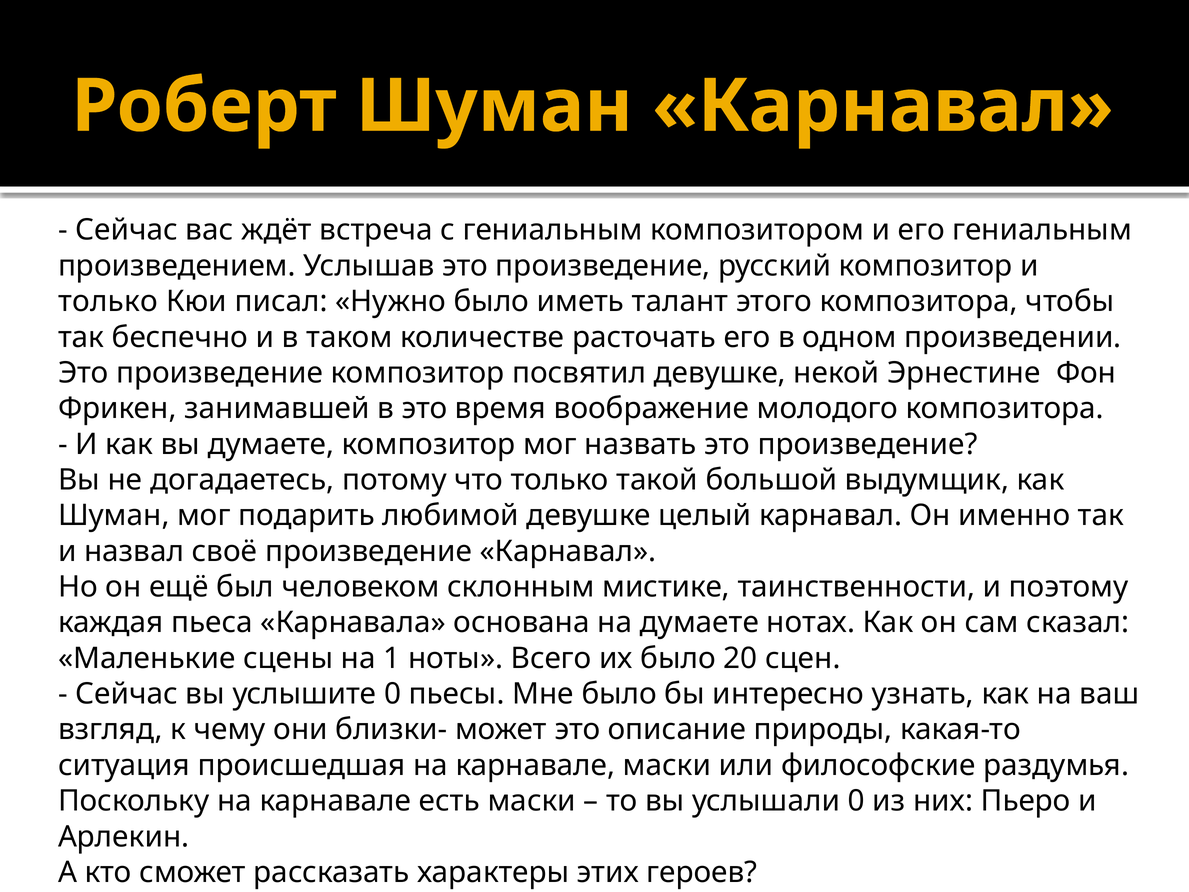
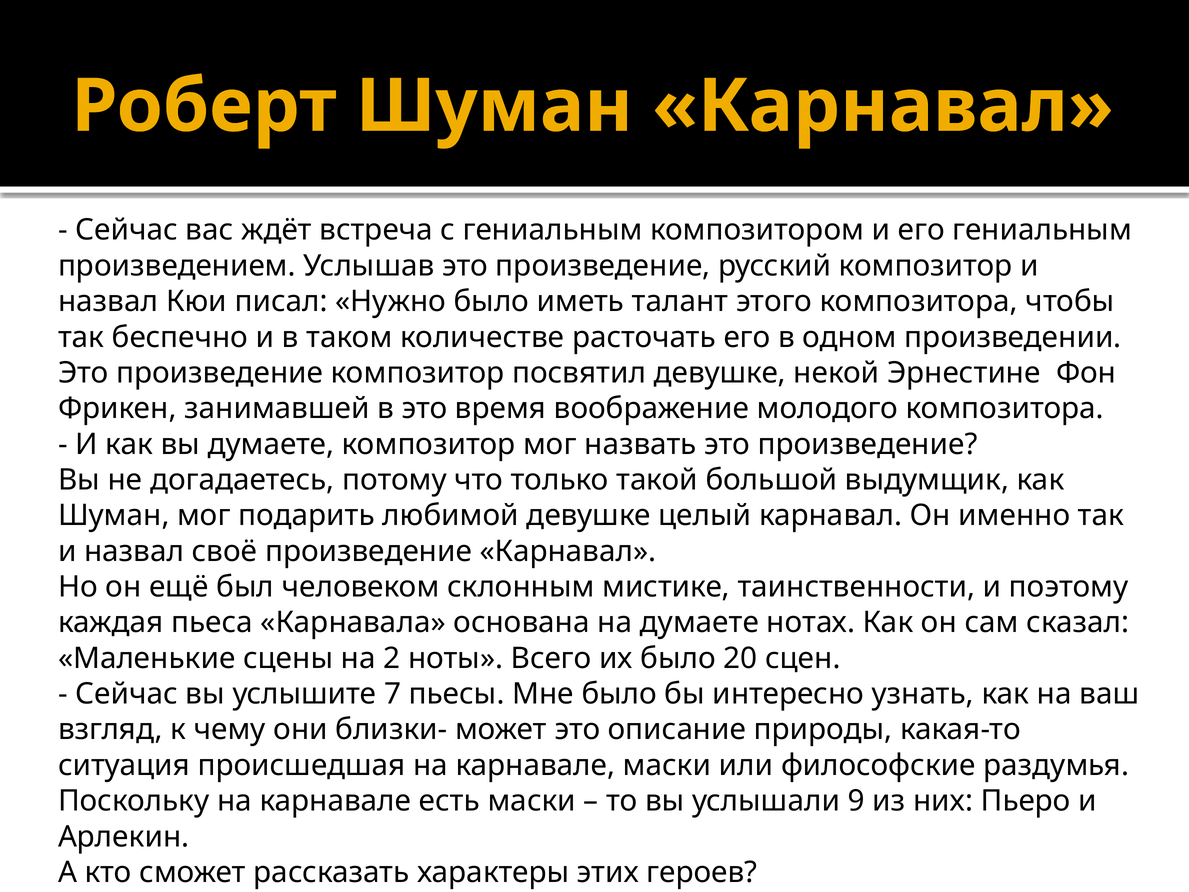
только at (108, 301): только -> назвал
1: 1 -> 2
услышите 0: 0 -> 7
услышали 0: 0 -> 9
